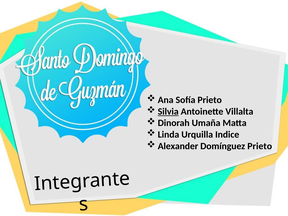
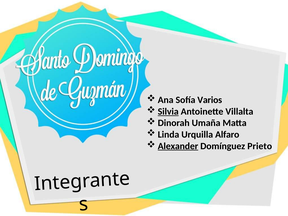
Sofía Prieto: Prieto -> Varios
Indice: Indice -> Alfaro
Alexander underline: none -> present
